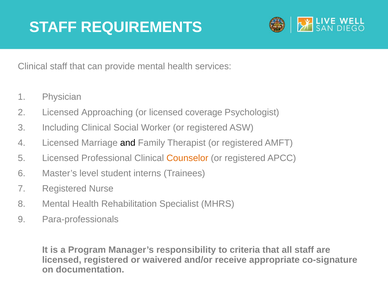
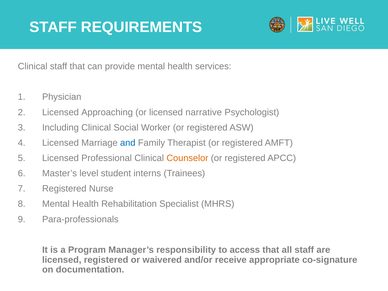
coverage: coverage -> narrative
and colour: black -> blue
criteria: criteria -> access
